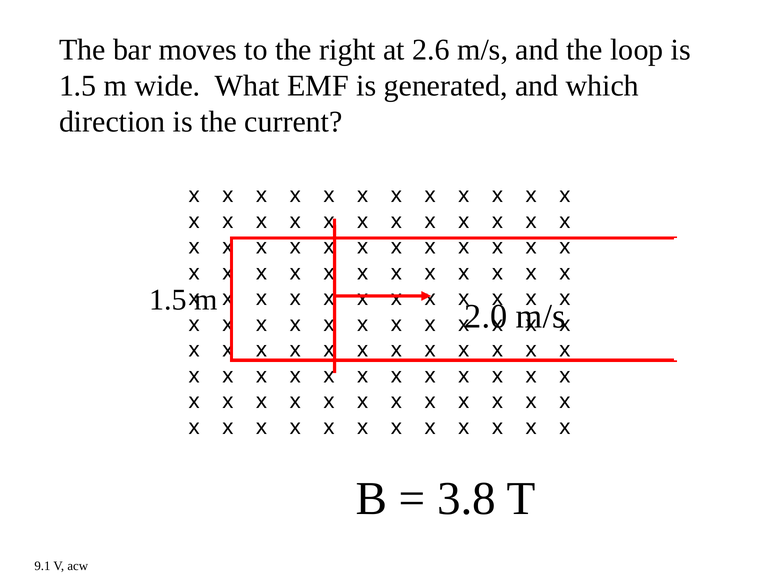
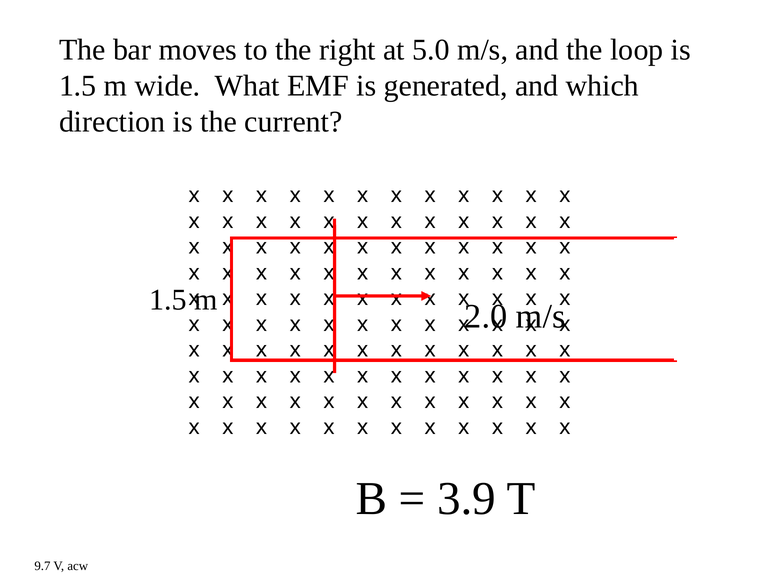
2.6: 2.6 -> 5.0
3.8: 3.8 -> 3.9
9.1: 9.1 -> 9.7
